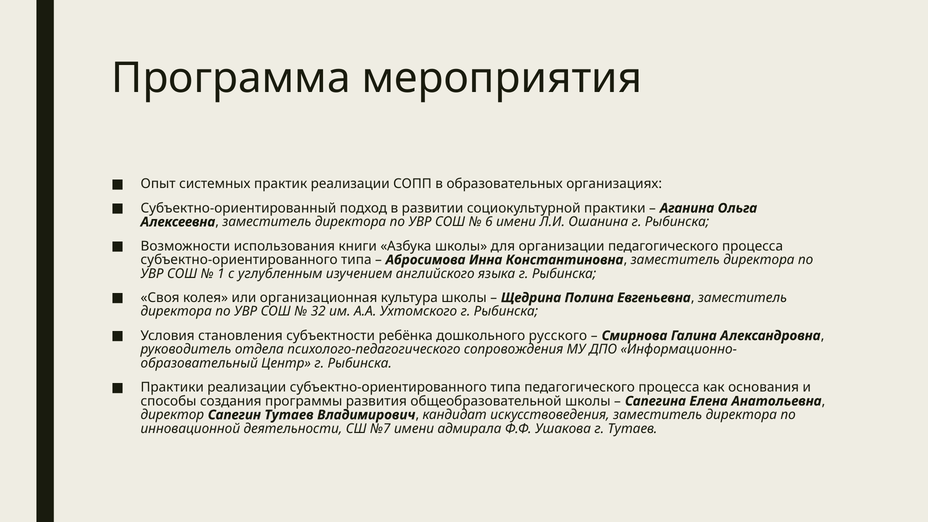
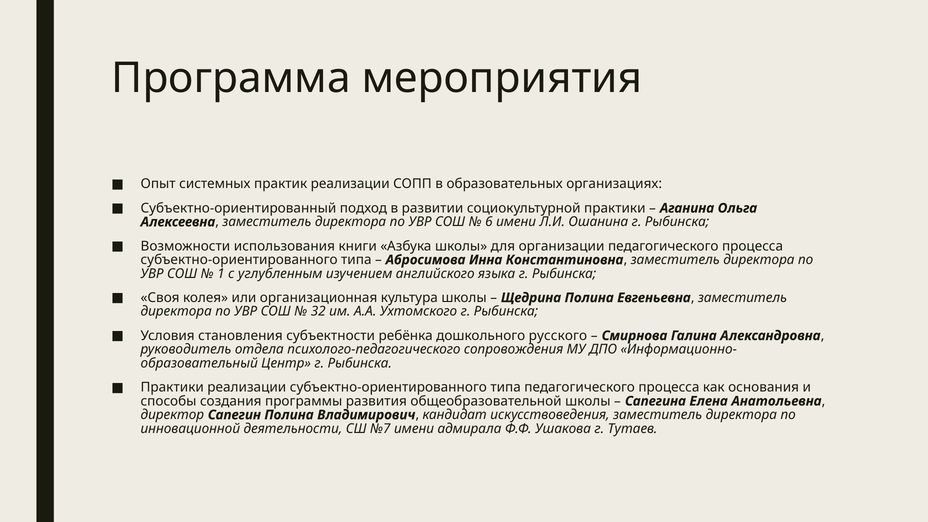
Сапегин Тутаев: Тутаев -> Полина
